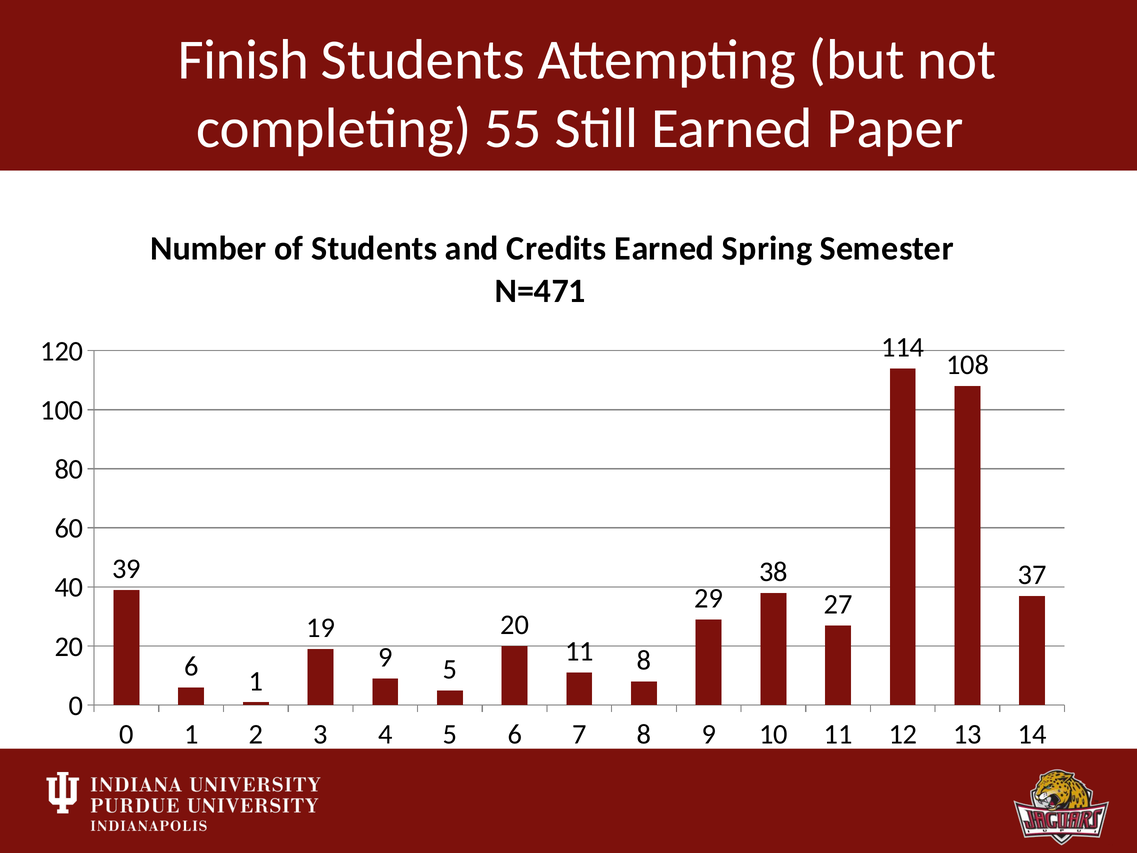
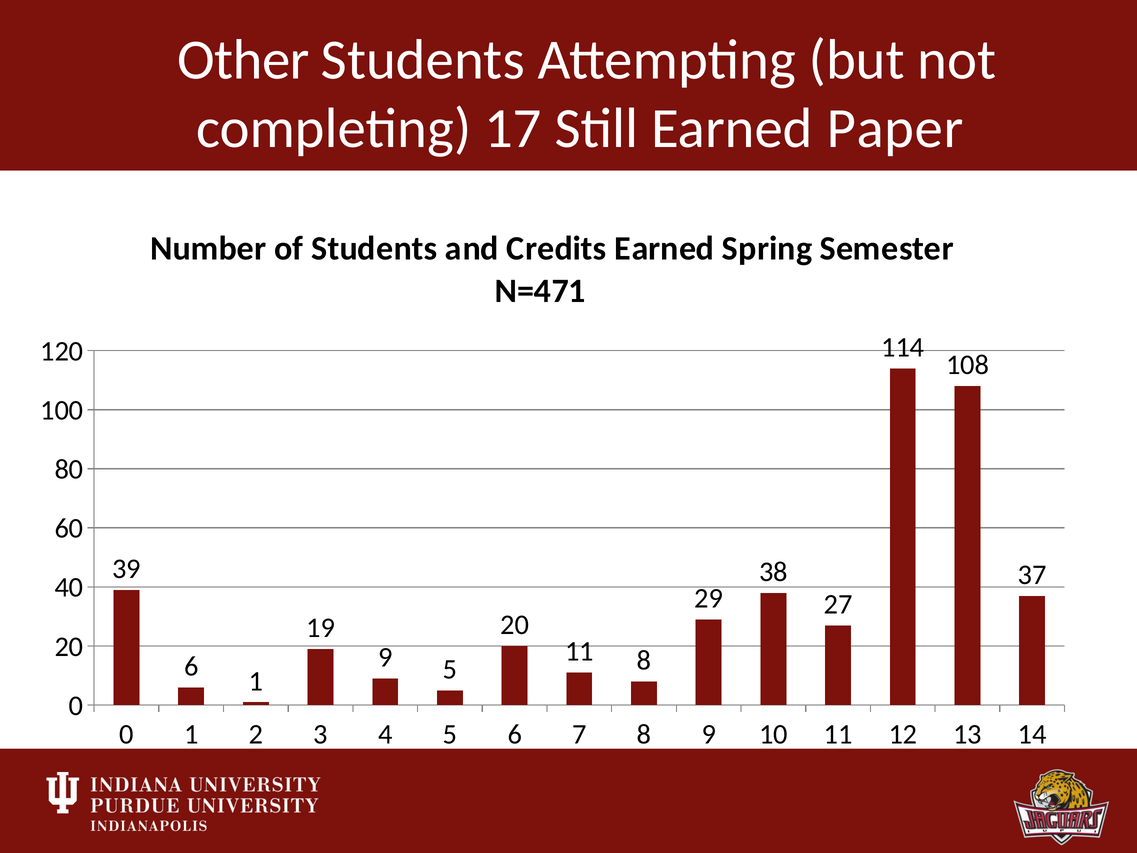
Finish: Finish -> Other
55: 55 -> 17
